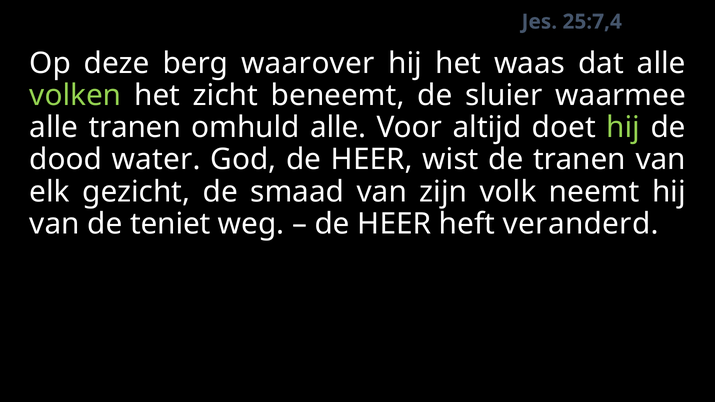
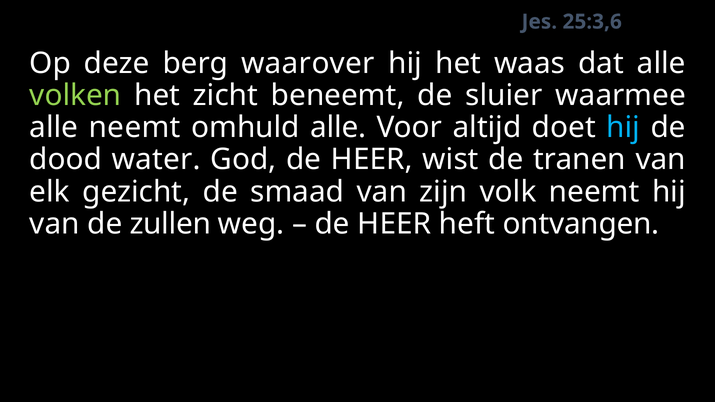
25:7,4: 25:7,4 -> 25:3,6
alle tranen: tranen -> neemt
hij at (623, 128) colour: light green -> light blue
teniet: teniet -> zullen
veranderd: veranderd -> ontvangen
